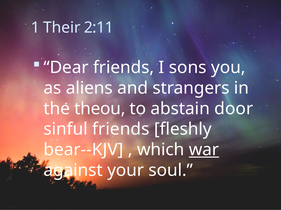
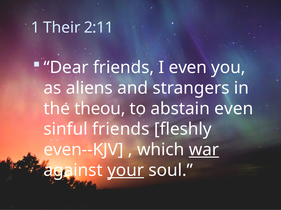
I sons: sons -> even
abstain door: door -> even
bear--KJV: bear--KJV -> even--KJV
your underline: none -> present
